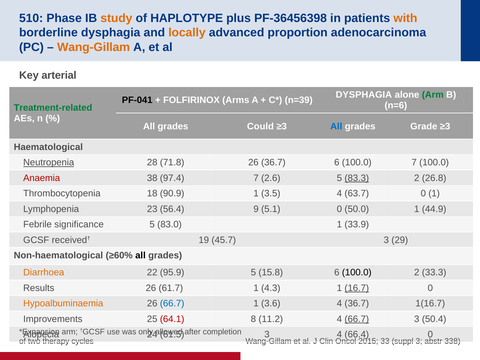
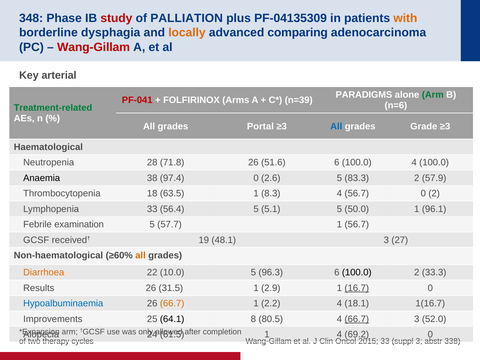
510: 510 -> 348
study colour: orange -> red
HAPLOTYPE: HAPLOTYPE -> PALLIATION
PF-36456398: PF-36456398 -> PF-04135309
proportion: proportion -> comparing
Wang-Gillam at (94, 47) colour: orange -> red
DYSPHAGIA at (364, 95): DYSPHAGIA -> PARADIGMS
PF-041 colour: black -> red
Could: Could -> Portal
Neutropenia underline: present -> none
26 36.7: 36.7 -> 51.6
100.0 7: 7 -> 4
Anaemia colour: red -> black
97.4 7: 7 -> 0
83.3 underline: present -> none
26.8: 26.8 -> 57.9
90.9: 90.9 -> 63.5
3.5: 3.5 -> 8.3
4 63.7: 63.7 -> 56.7
0 1: 1 -> 2
Lymphopenia 23: 23 -> 33
56.4 9: 9 -> 5
5.1 0: 0 -> 5
44.9: 44.9 -> 96.1
significance: significance -> examination
83.0: 83.0 -> 57.7
1 33.9: 33.9 -> 56.7
45.7: 45.7 -> 48.1
29: 29 -> 27
all at (140, 255) colour: black -> orange
95.9: 95.9 -> 10.0
15.8: 15.8 -> 96.3
61.7: 61.7 -> 31.5
4.3: 4.3 -> 2.9
Hypoalbuminaemia colour: orange -> blue
66.7 at (172, 304) colour: blue -> orange
3.6: 3.6 -> 2.2
4 36.7: 36.7 -> 18.1
64.1 colour: red -> black
11.2: 11.2 -> 80.5
50.4: 50.4 -> 52.0
3 at (267, 334): 3 -> 1
66.4: 66.4 -> 69.2
